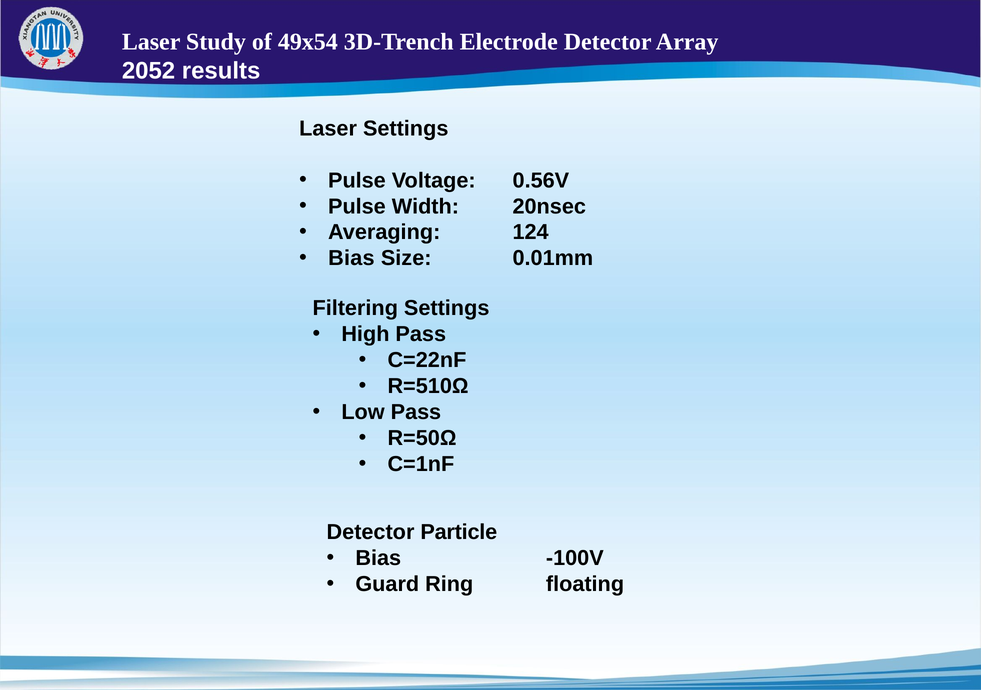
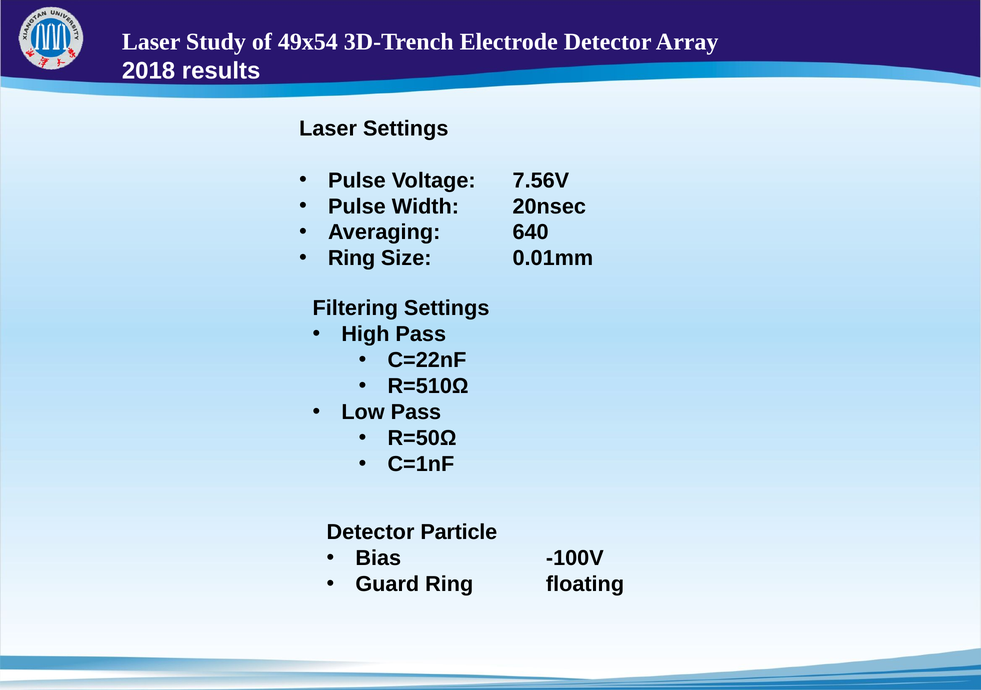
2052: 2052 -> 2018
0.56V: 0.56V -> 7.56V
124: 124 -> 640
Bias at (351, 258): Bias -> Ring
